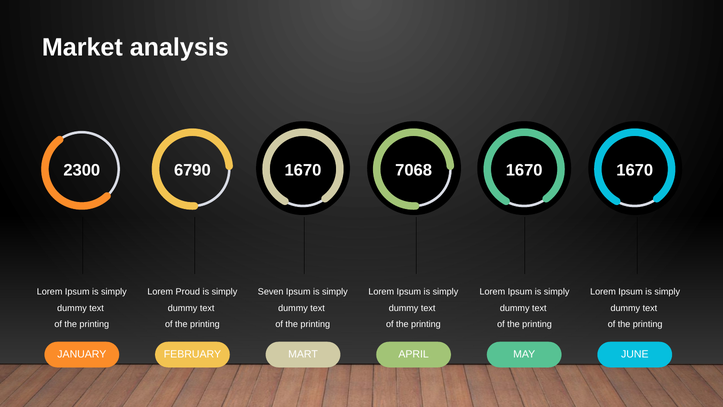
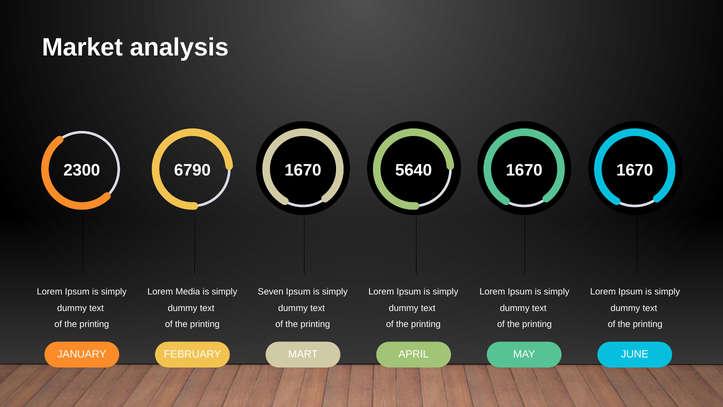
7068: 7068 -> 5640
Proud: Proud -> Media
